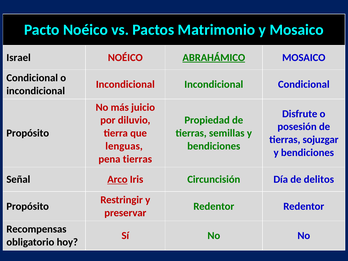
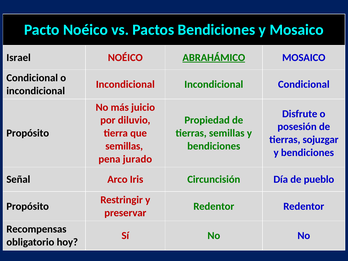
Pactos Matrimonio: Matrimonio -> Bendiciones
lenguas at (124, 146): lenguas -> semillas
pena tierras: tierras -> jurado
Arco underline: present -> none
delitos: delitos -> pueblo
